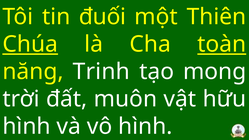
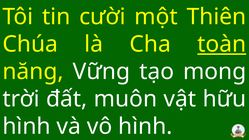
đuối: đuối -> cười
Chúa underline: present -> none
Trinh: Trinh -> Vững
